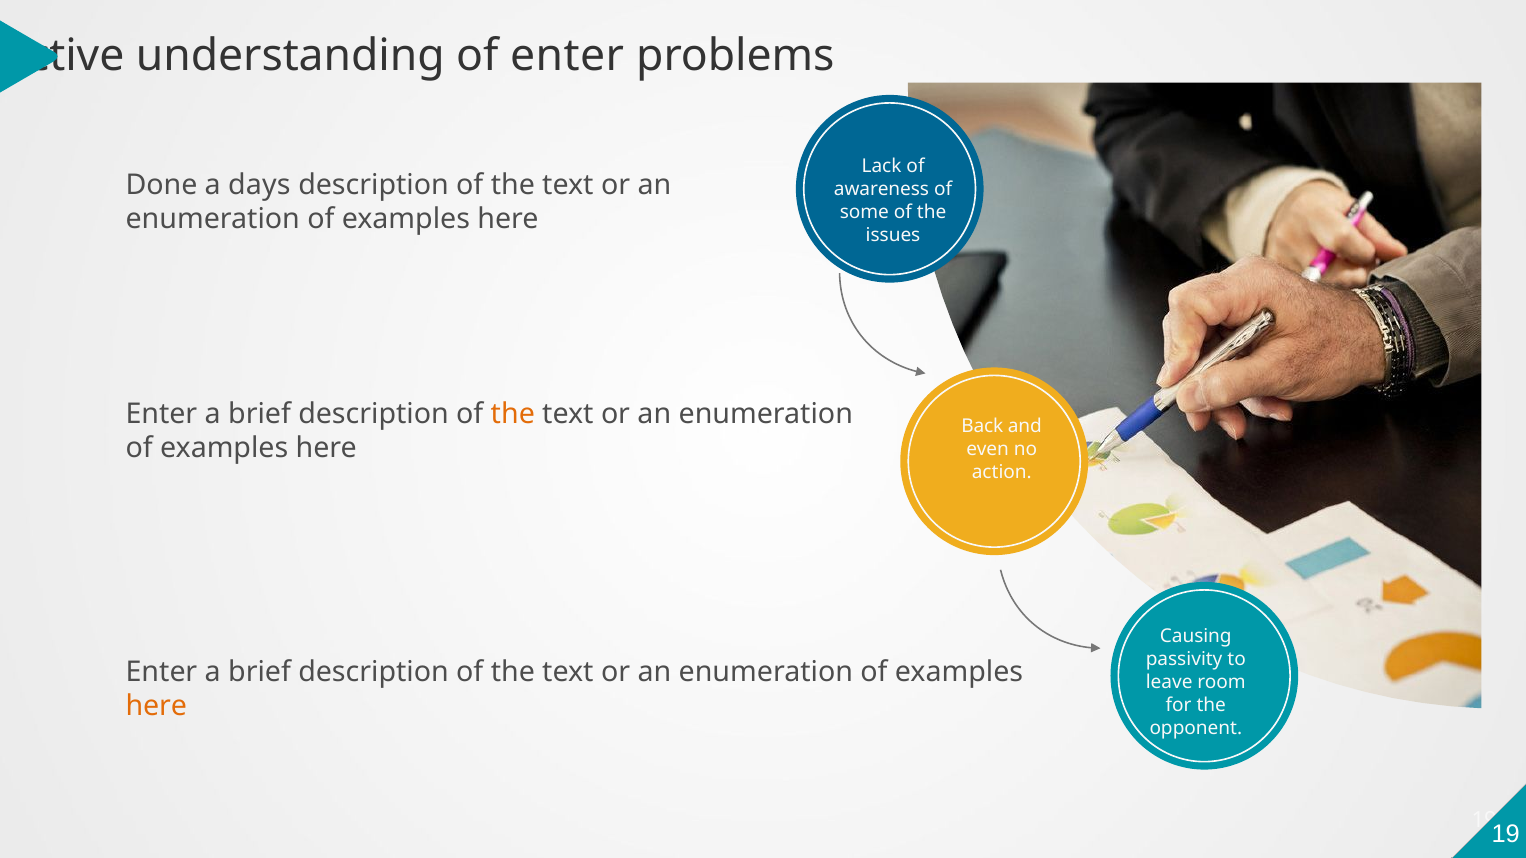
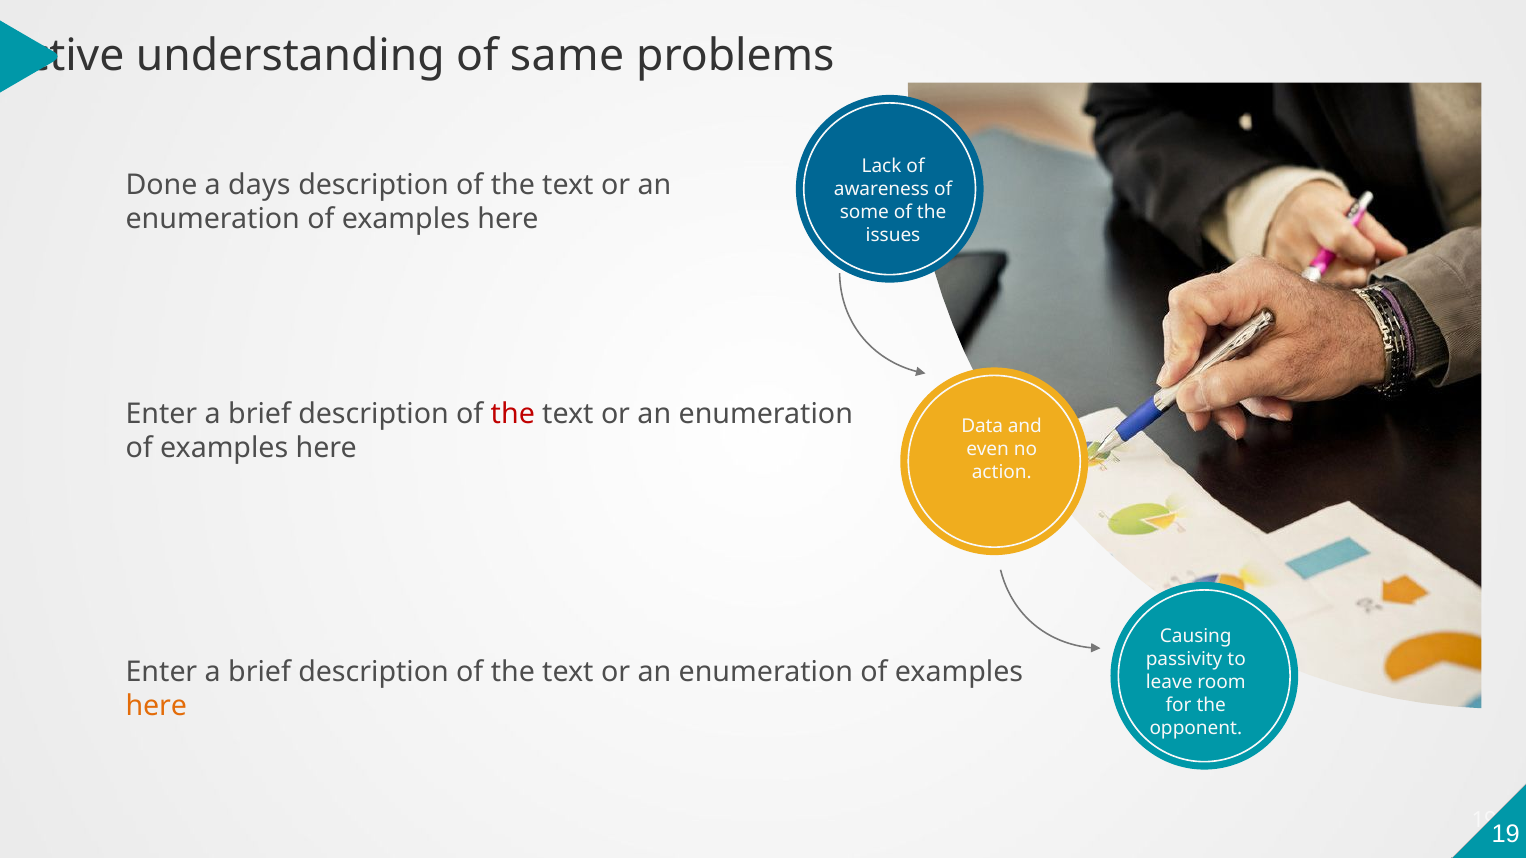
of enter: enter -> same
the at (513, 414) colour: orange -> red
Back: Back -> Data
